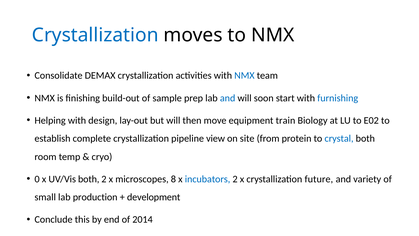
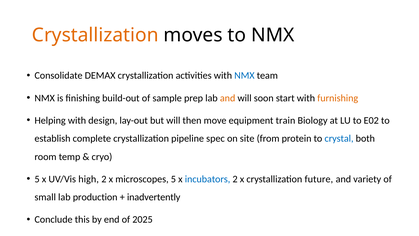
Crystallization at (95, 35) colour: blue -> orange
and at (228, 98) colour: blue -> orange
furnishing colour: blue -> orange
view: view -> spec
0 at (37, 179): 0 -> 5
UV/Vis both: both -> high
microscopes 8: 8 -> 5
development: development -> inadvertently
2014: 2014 -> 2025
